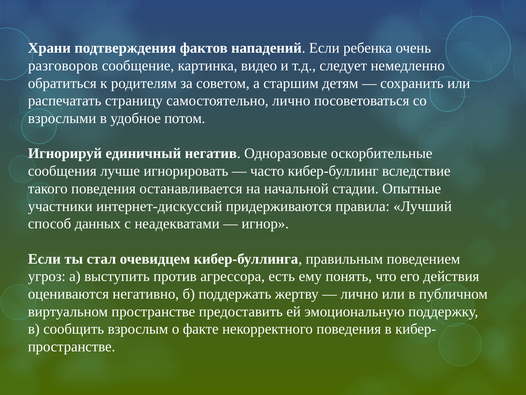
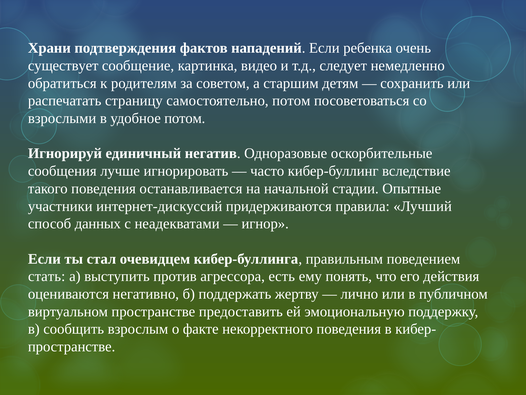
разговоров: разговоров -> существует
самостоятельно лично: лично -> потом
угроз: угроз -> стать
